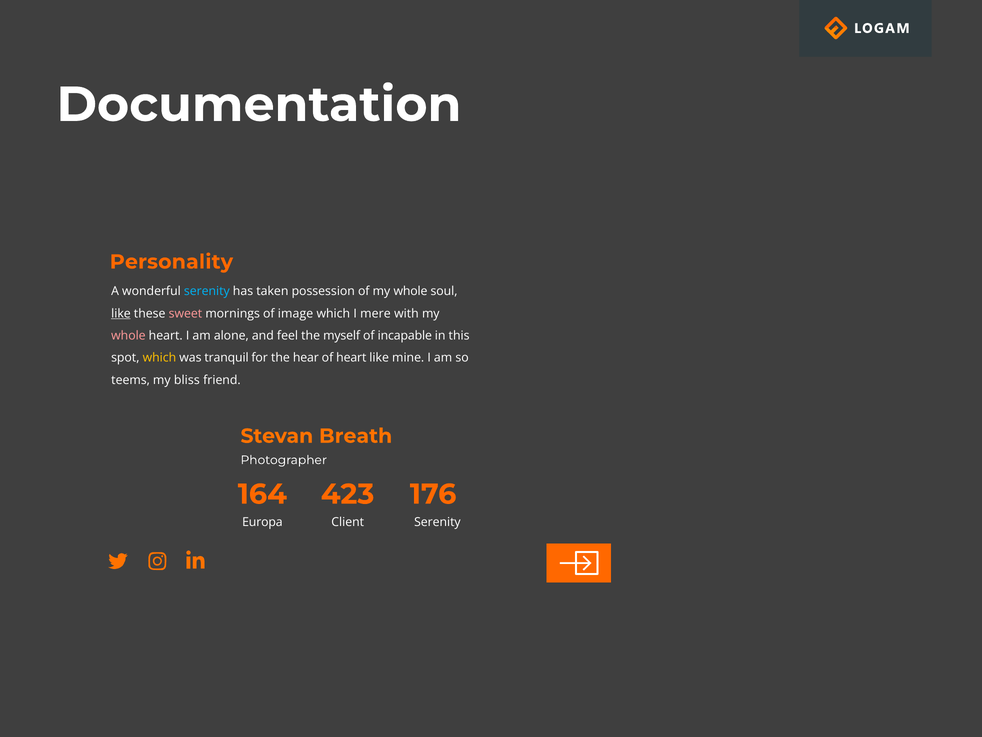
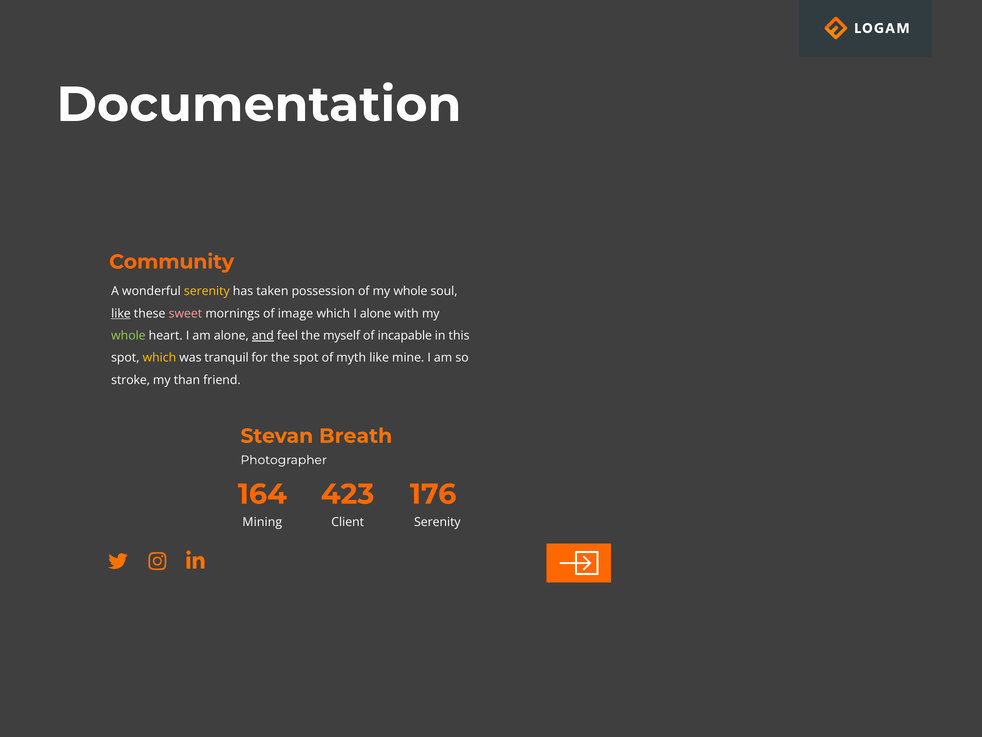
Personality: Personality -> Community
serenity at (207, 291) colour: light blue -> yellow
I mere: mere -> alone
whole at (128, 335) colour: pink -> light green
and underline: none -> present
the hear: hear -> spot
of heart: heart -> myth
teems: teems -> stroke
bliss: bliss -> than
Europa: Europa -> Mining
